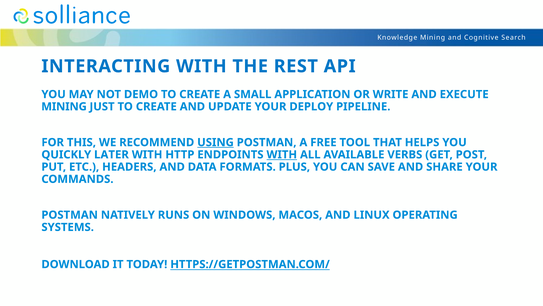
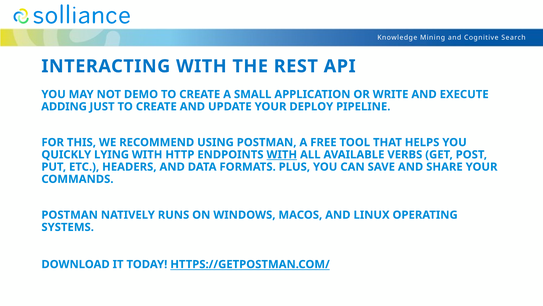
MINING at (64, 106): MINING -> ADDING
USING underline: present -> none
LATER: LATER -> LYING
